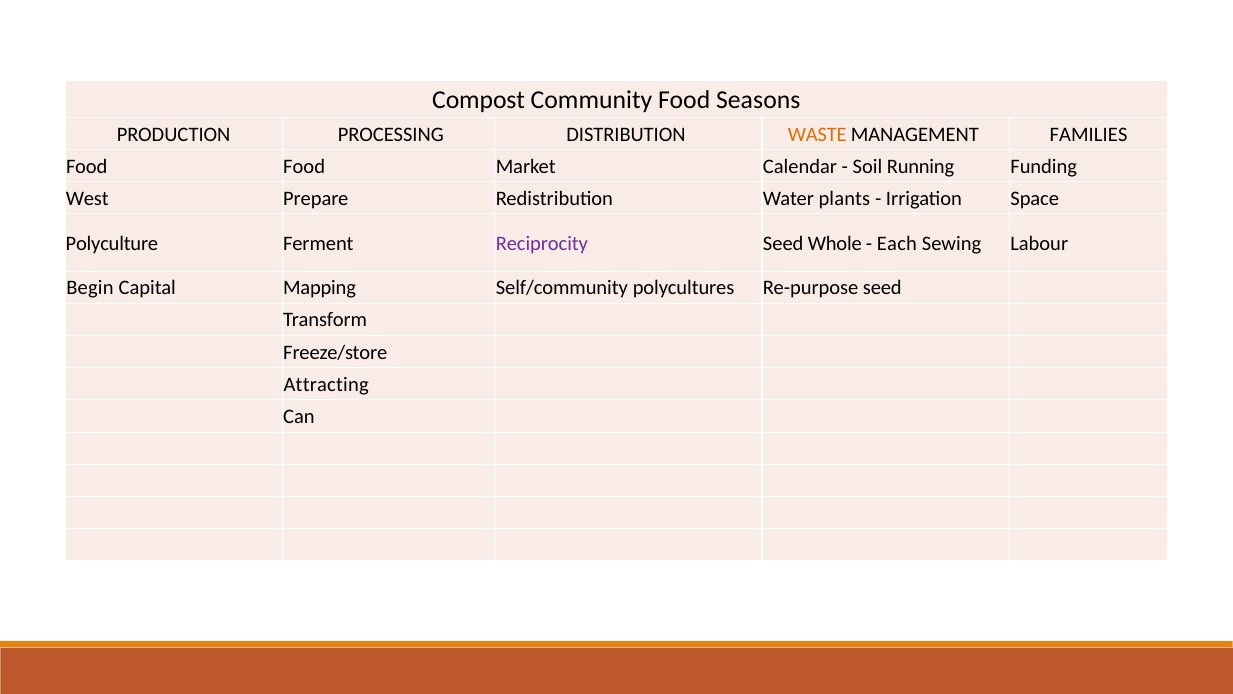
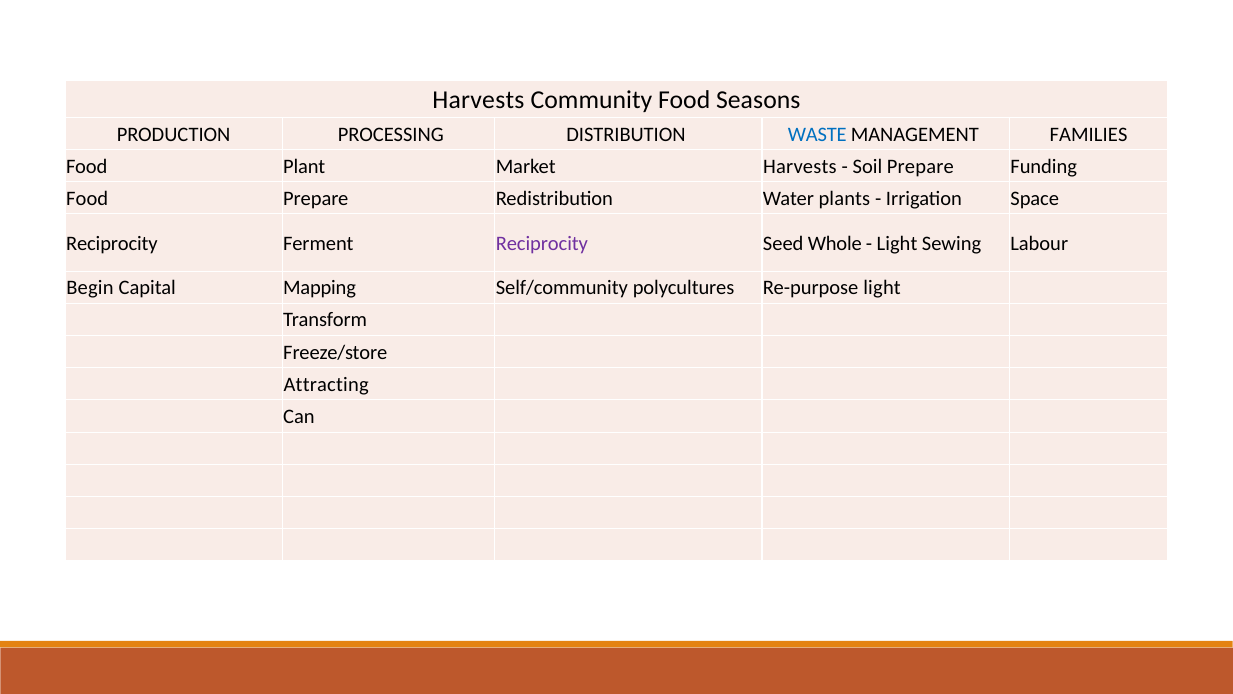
Compost at (479, 100): Compost -> Harvests
WASTE colour: orange -> blue
Food Food: Food -> Plant
Market Calendar: Calendar -> Harvests
Soil Running: Running -> Prepare
West at (87, 198): West -> Food
Polyculture at (112, 243): Polyculture -> Reciprocity
Each at (897, 243): Each -> Light
Re-purpose seed: seed -> light
